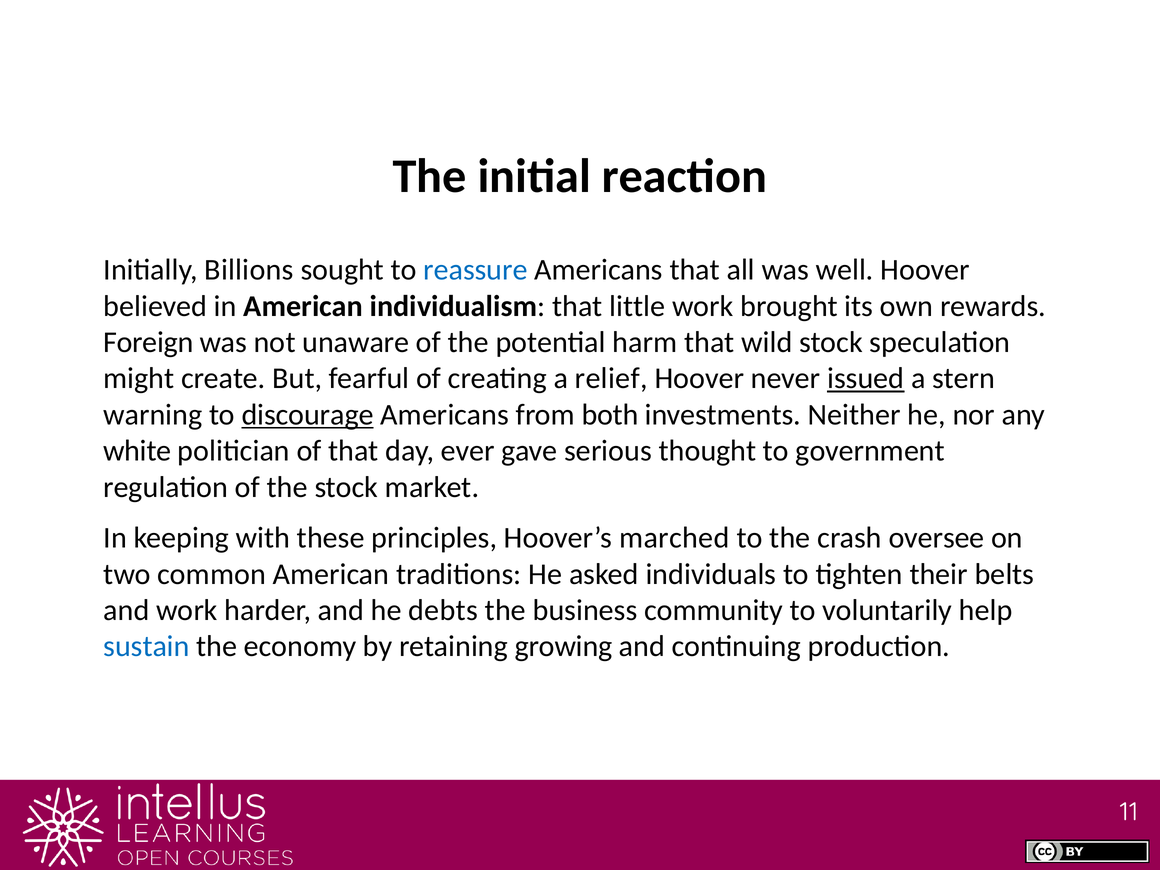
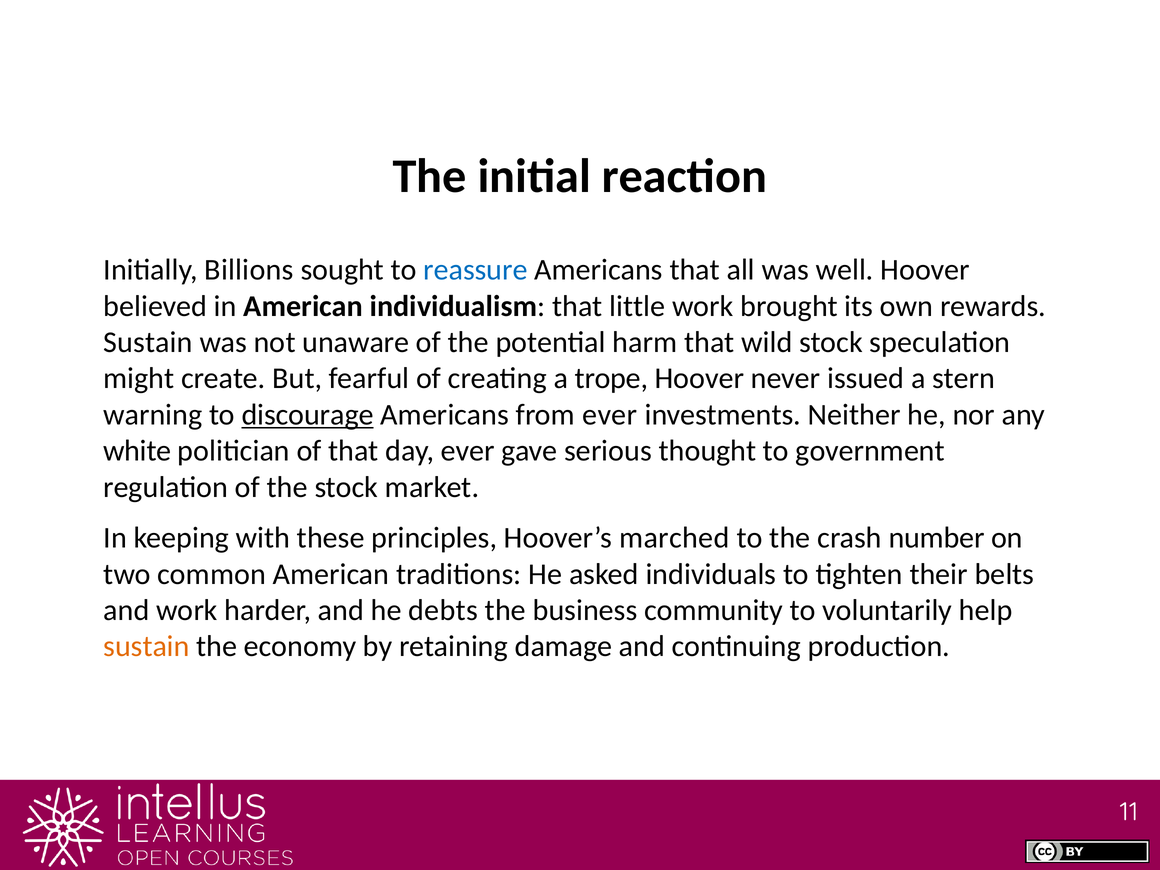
Foreign at (148, 342): Foreign -> Sustain
relief: relief -> trope
issued underline: present -> none
from both: both -> ever
oversee: oversee -> number
sustain at (147, 647) colour: blue -> orange
growing: growing -> damage
